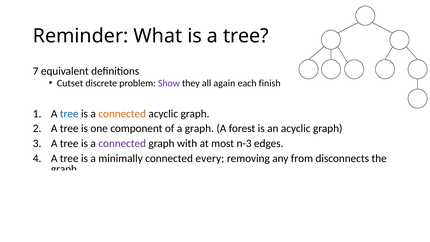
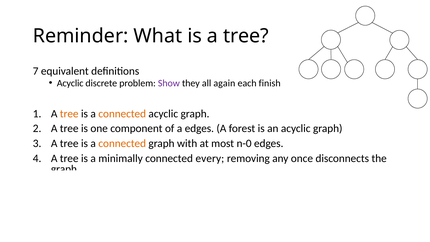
Cutset at (70, 83): Cutset -> Acyclic
tree at (69, 114) colour: blue -> orange
of a graph: graph -> edges
connected at (122, 143) colour: purple -> orange
n-3: n-3 -> n-0
from: from -> once
